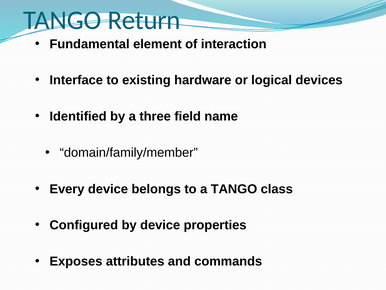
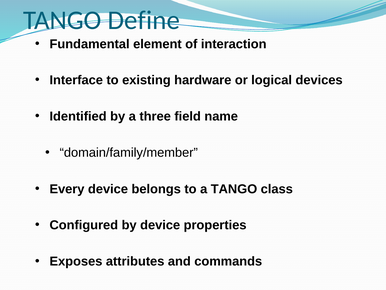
Return: Return -> Define
